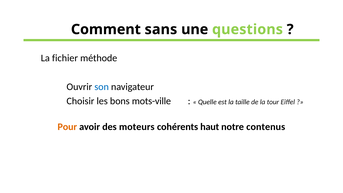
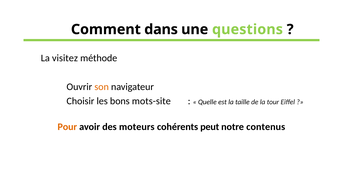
sans: sans -> dans
fichier: fichier -> visitez
son colour: blue -> orange
mots-ville: mots-ville -> mots-site
haut: haut -> peut
